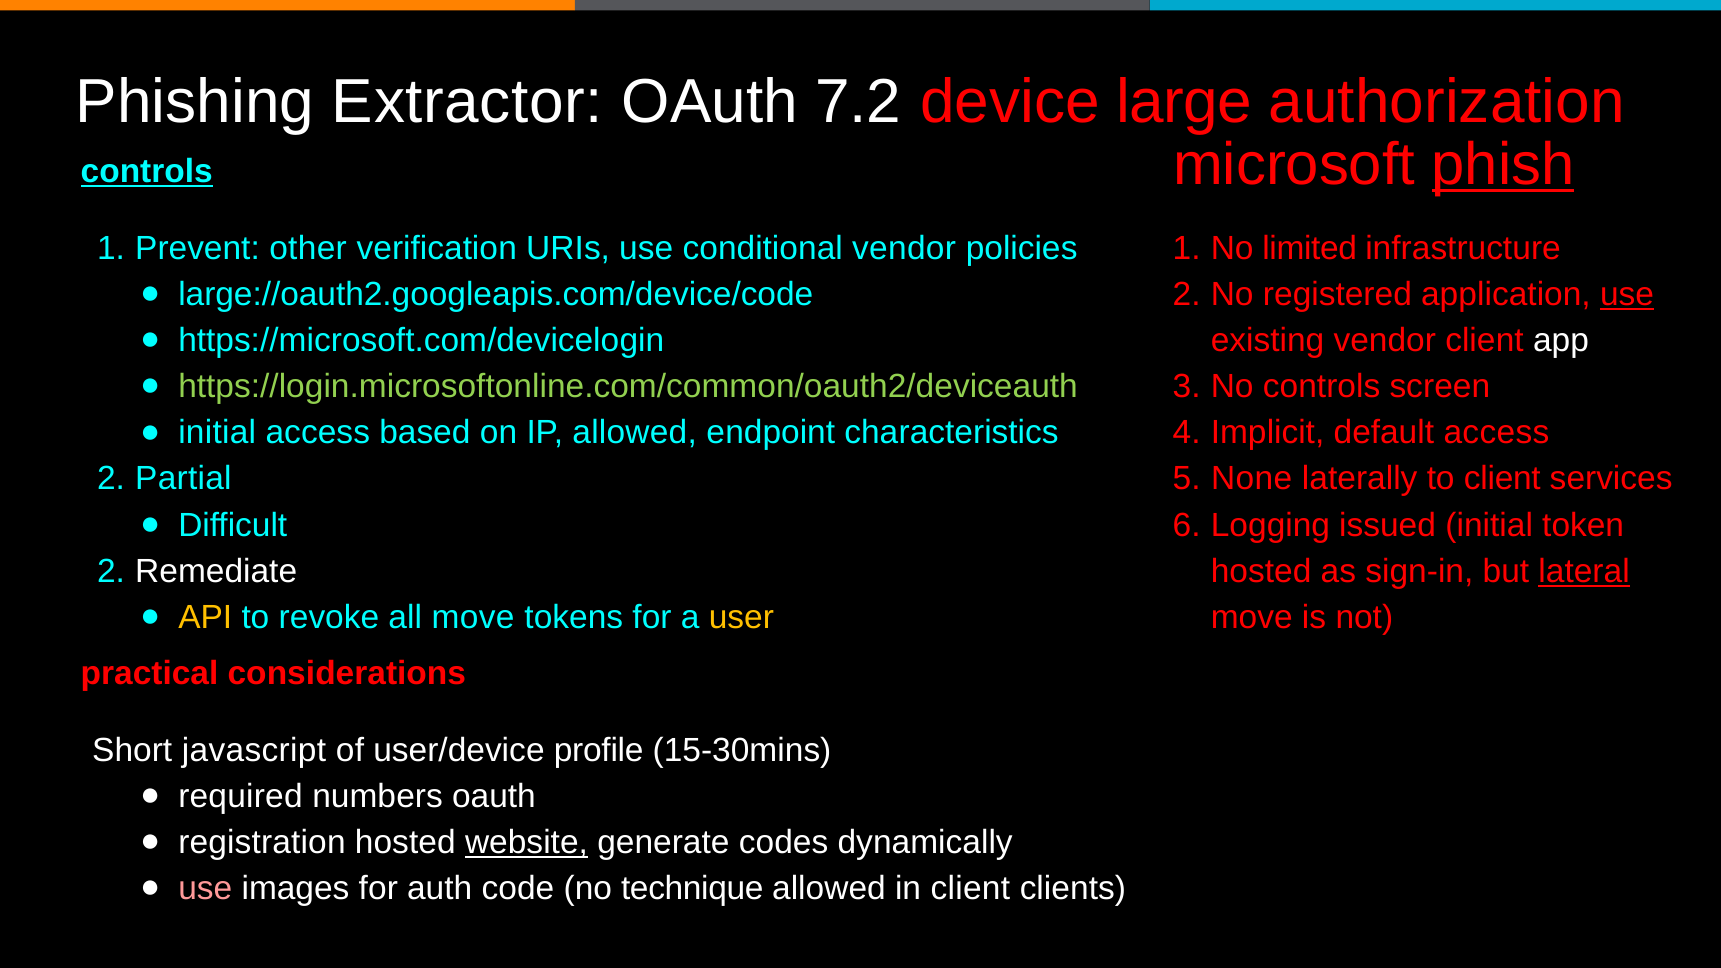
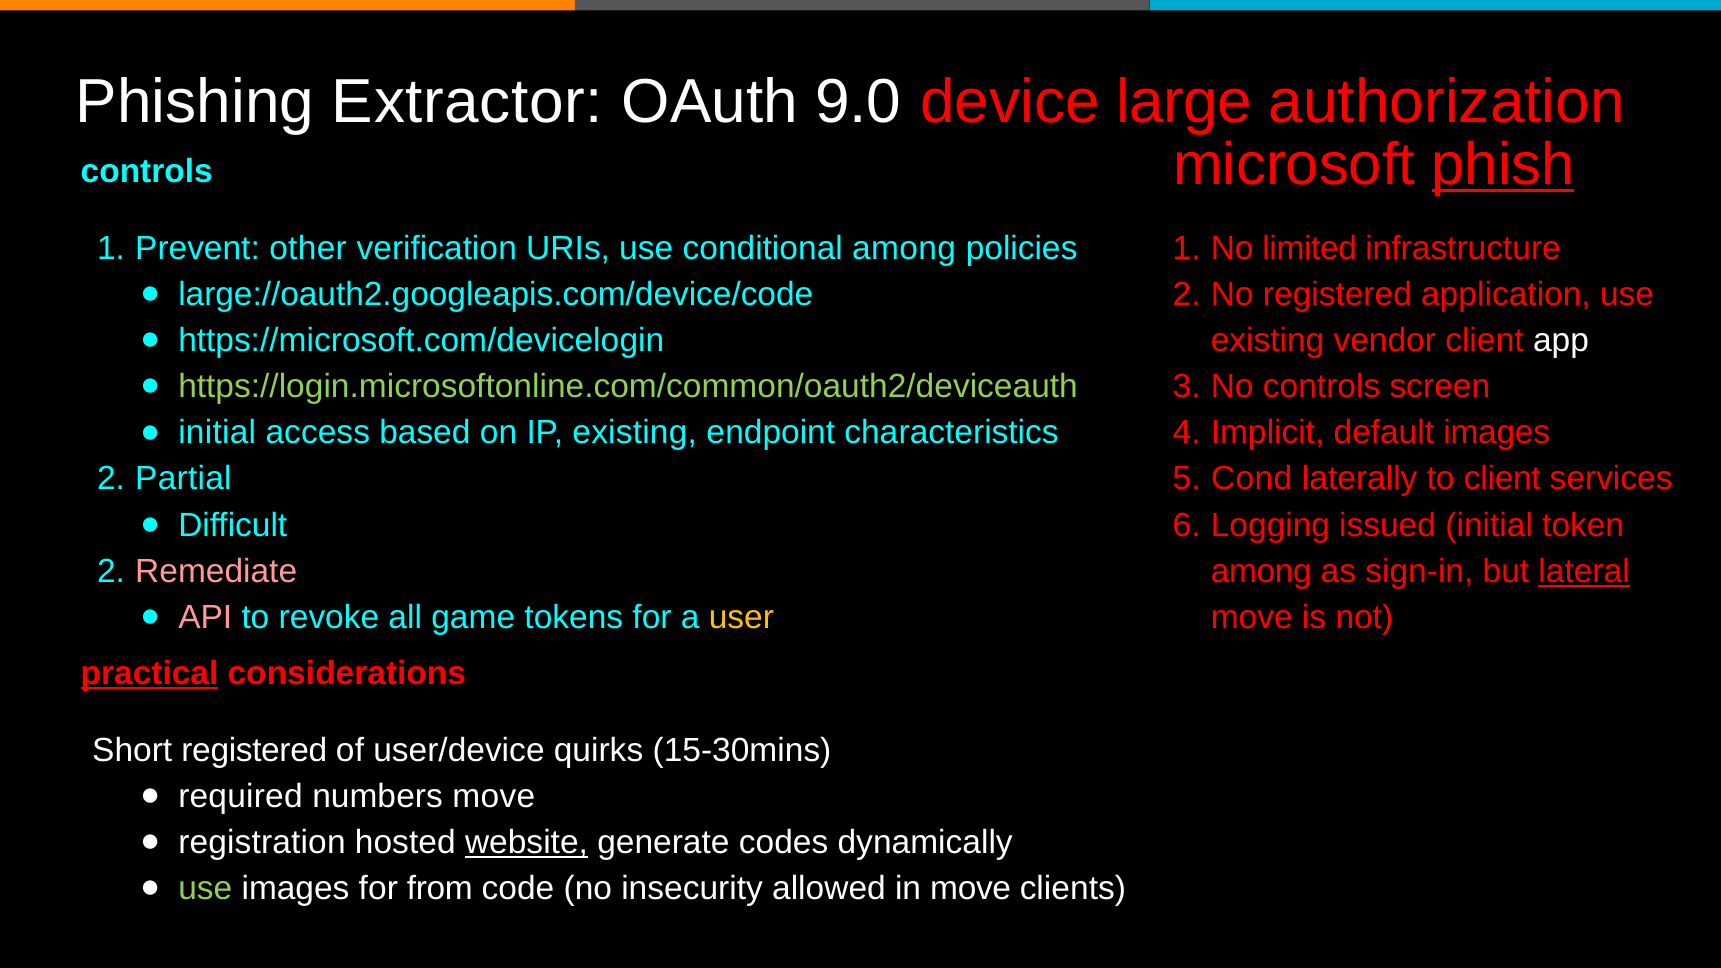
7.2: 7.2 -> 9.0
controls at (147, 172) underline: present -> none
conditional vendor: vendor -> among
use at (1627, 294) underline: present -> none
IP allowed: allowed -> existing
default access: access -> images
None: None -> Cond
Remediate colour: white -> pink
hosted at (1261, 571): hosted -> among
API colour: yellow -> pink
all move: move -> game
practical underline: none -> present
Short javascript: javascript -> registered
profile: profile -> quirks
numbers oauth: oauth -> move
use at (205, 889) colour: pink -> light green
auth: auth -> from
technique: technique -> insecurity
in client: client -> move
